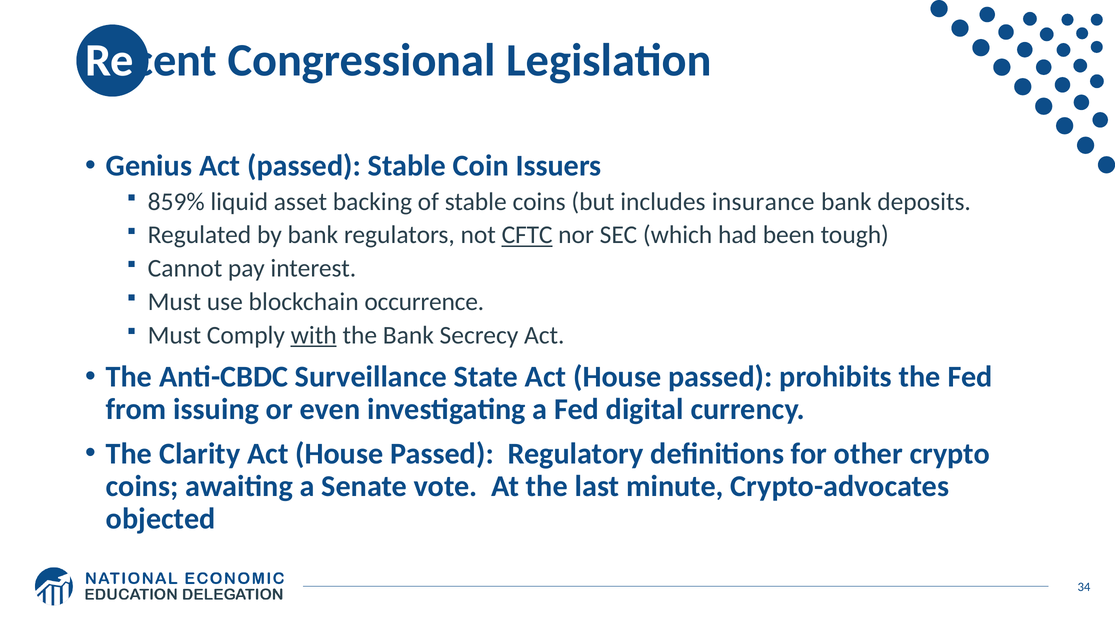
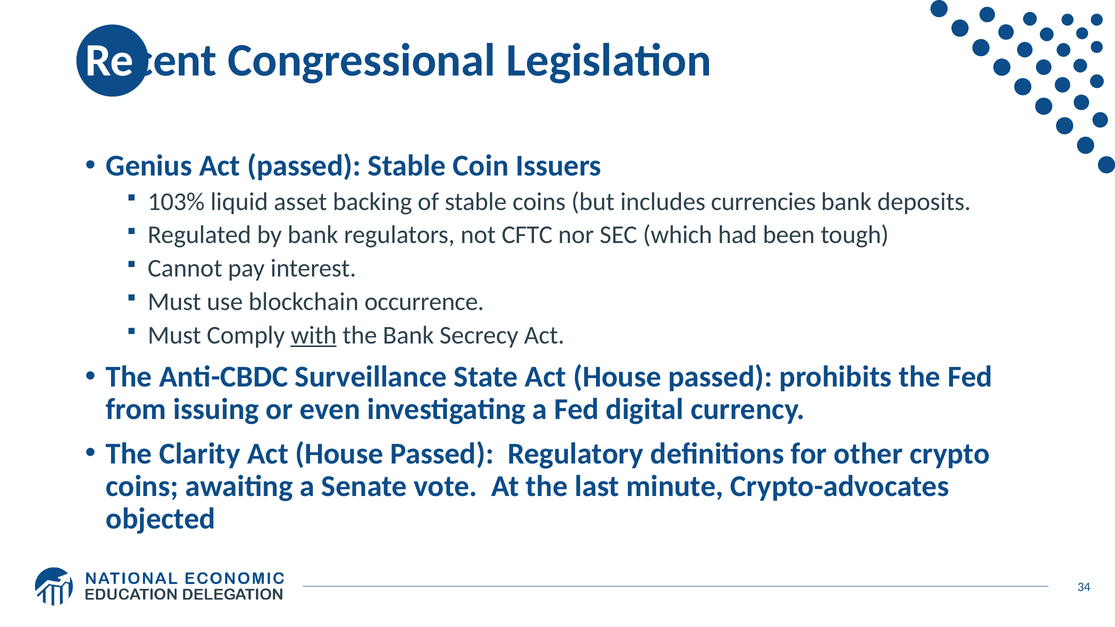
859%: 859% -> 103%
insurance: insurance -> currencies
CFTC underline: present -> none
